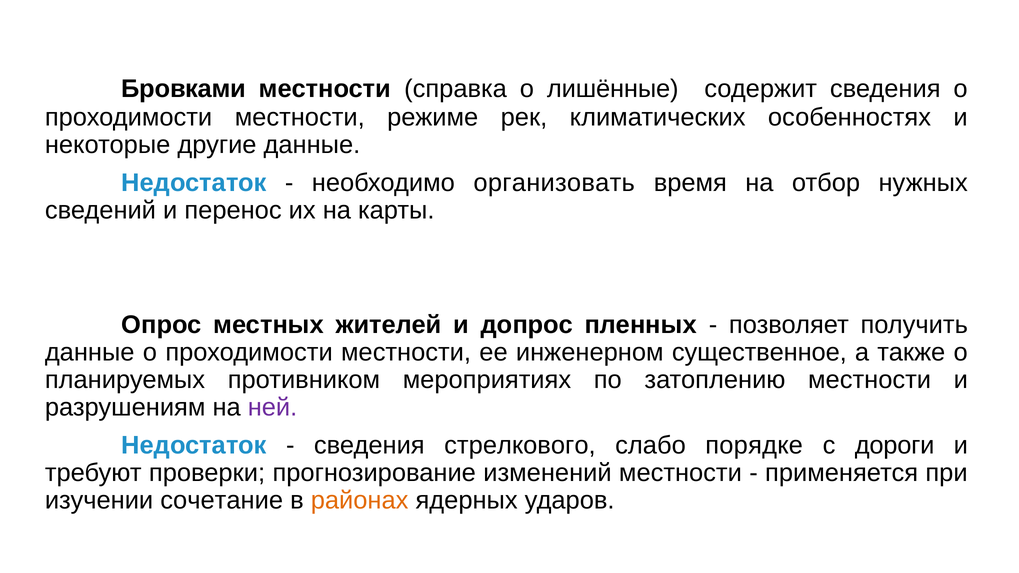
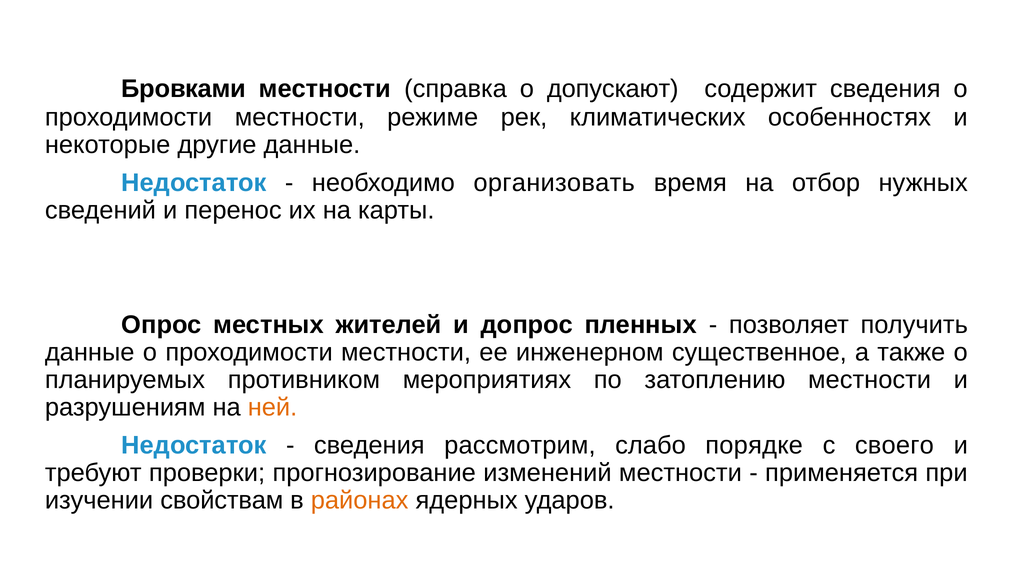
лишённые: лишённые -> допускают
ней colour: purple -> orange
стрелкового: стрелкового -> рассмотрим
дороги: дороги -> своего
сочетание: сочетание -> свойствам
